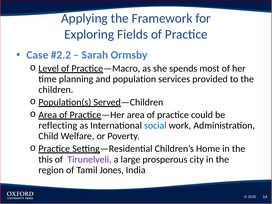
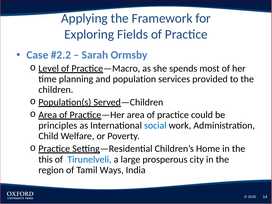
reflecting: reflecting -> principles
Tirunelveli colour: purple -> blue
Jones: Jones -> Ways
